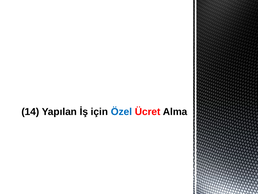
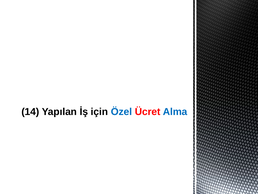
Alma colour: black -> blue
